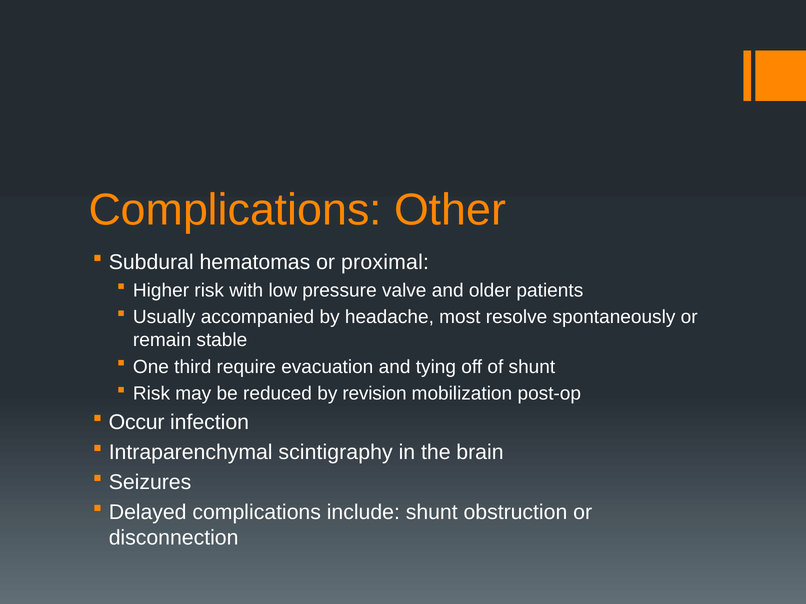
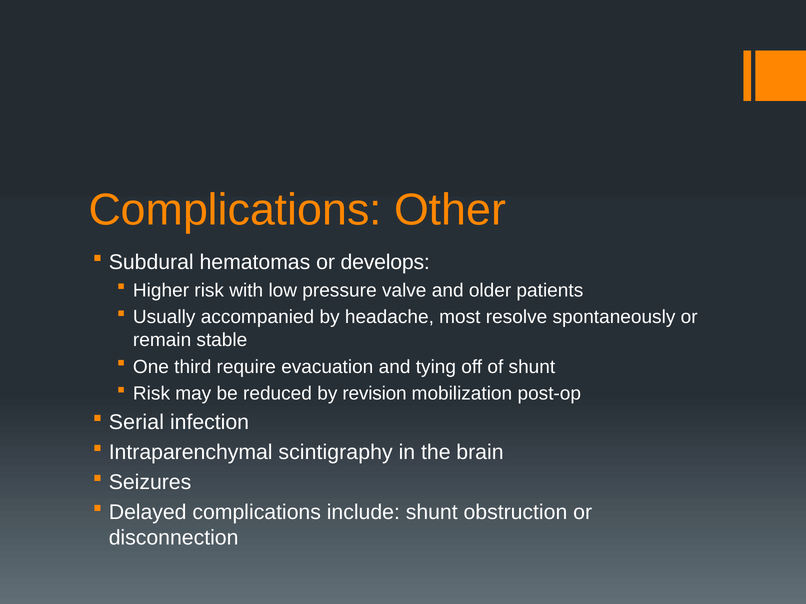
proximal: proximal -> develops
Occur: Occur -> Serial
